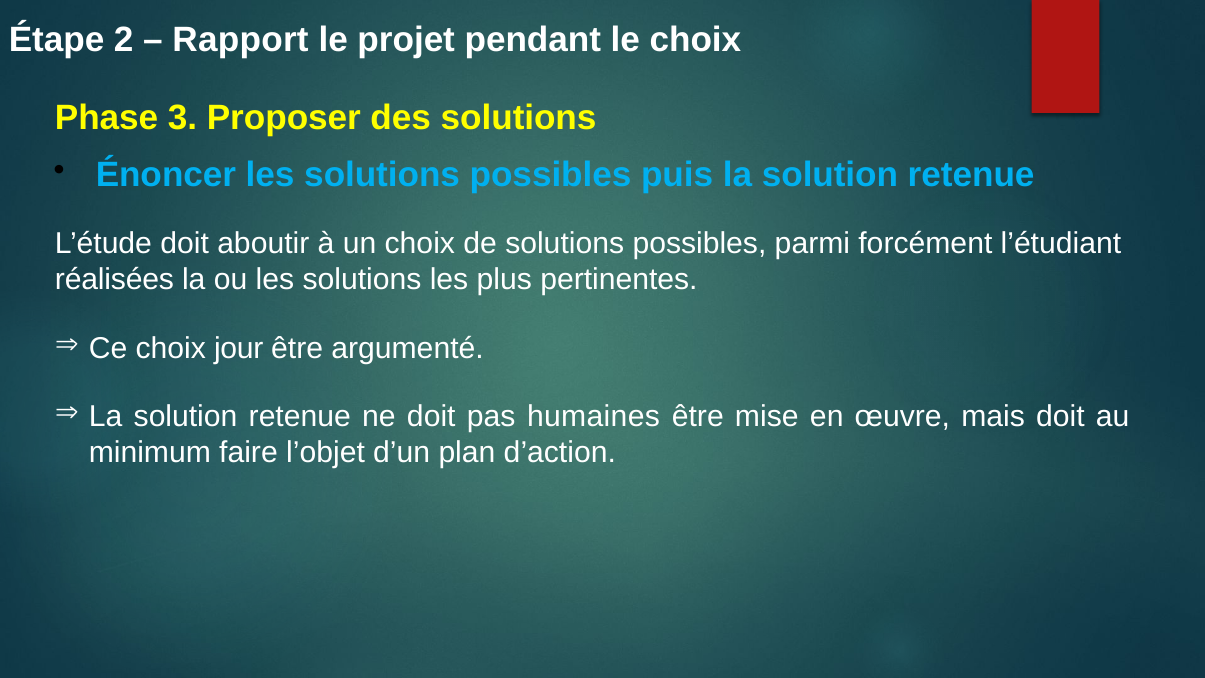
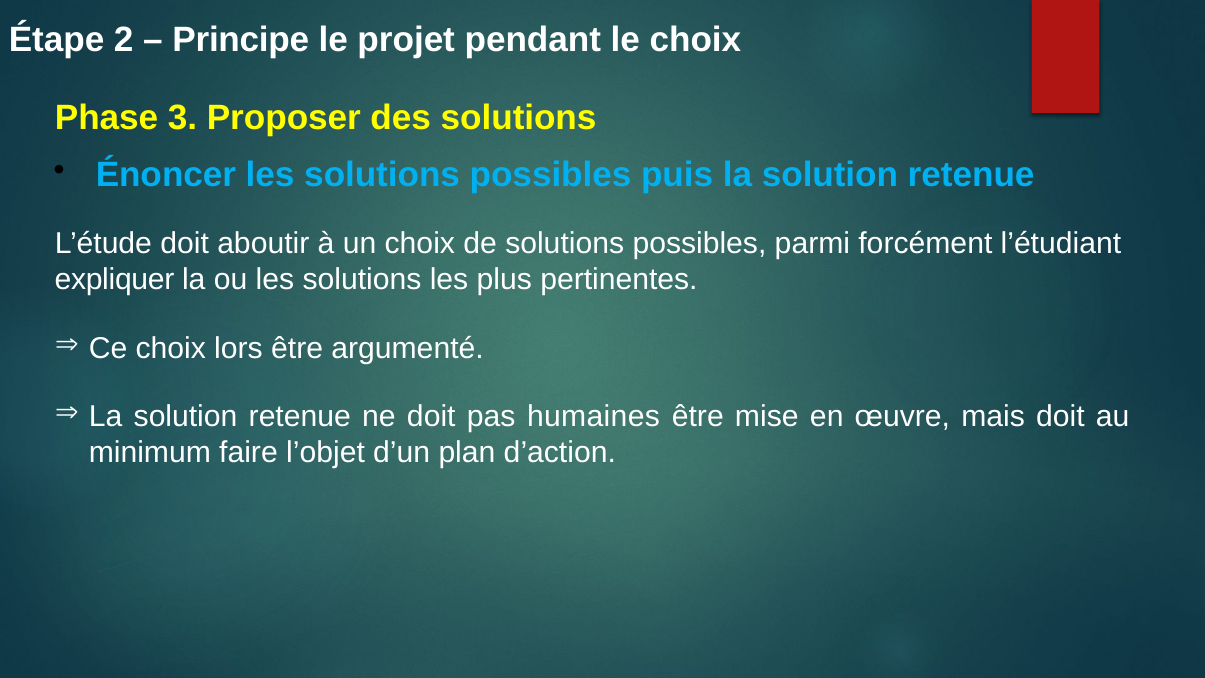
Rapport: Rapport -> Principe
réalisées: réalisées -> expliquer
jour: jour -> lors
